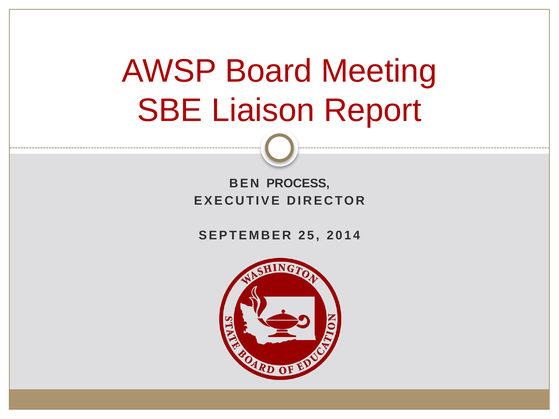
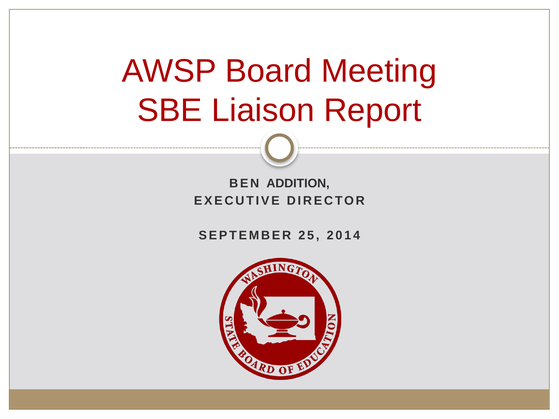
PROCESS: PROCESS -> ADDITION
